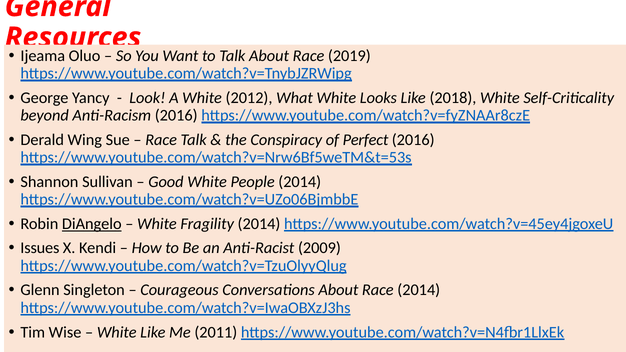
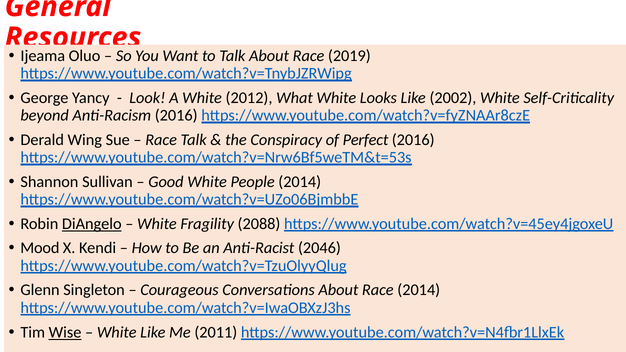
2018: 2018 -> 2002
Fragility 2014: 2014 -> 2088
Issues: Issues -> Mood
2009: 2009 -> 2046
Wise underline: none -> present
